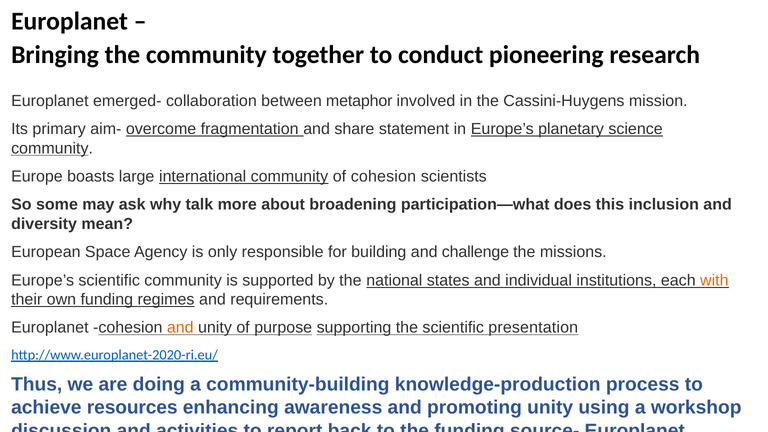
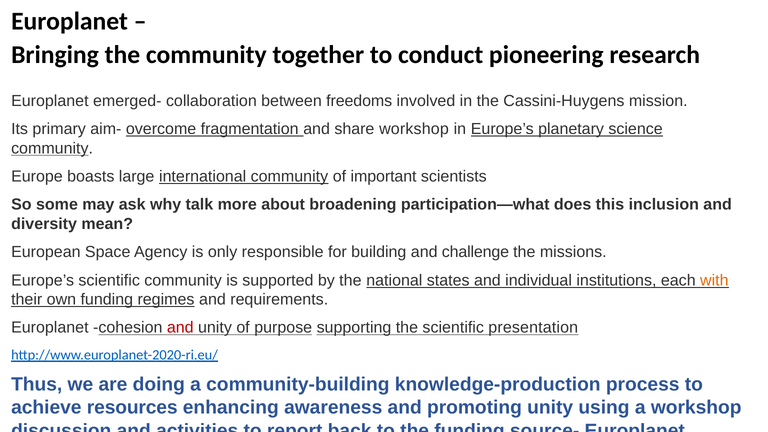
metaphor: metaphor -> freedoms
share statement: statement -> workshop
of cohesion: cohesion -> important
and at (180, 328) colour: orange -> red
